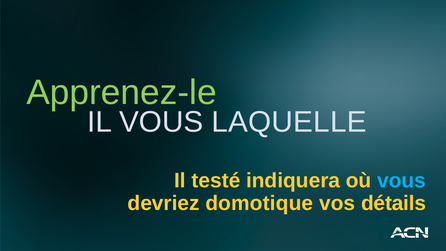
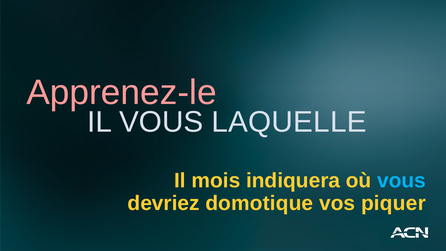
Apprenez-le colour: light green -> pink
testé: testé -> mois
détails: détails -> piquer
